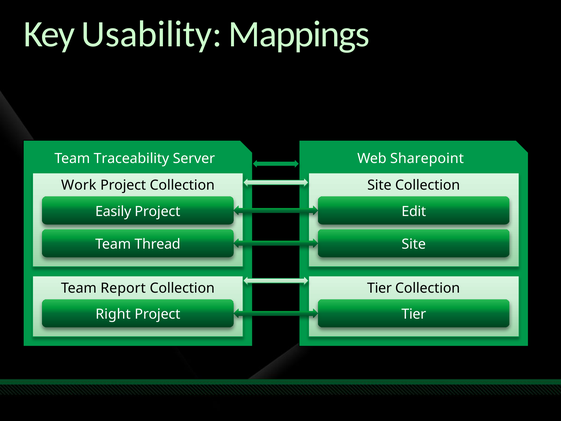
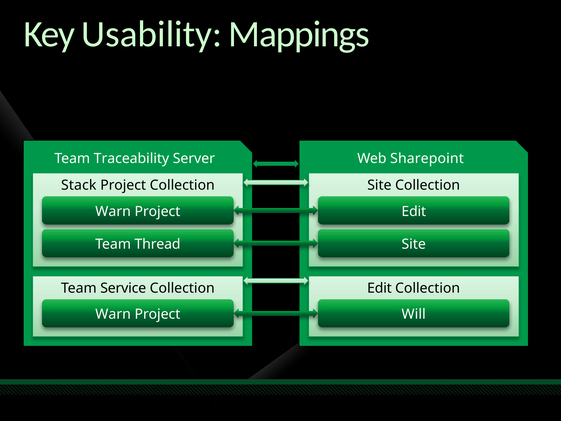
Work: Work -> Stack
Easily at (113, 211): Easily -> Warn
Report: Report -> Service
Tier at (379, 288): Tier -> Edit
Right at (113, 314): Right -> Warn
Tier at (414, 314): Tier -> Will
